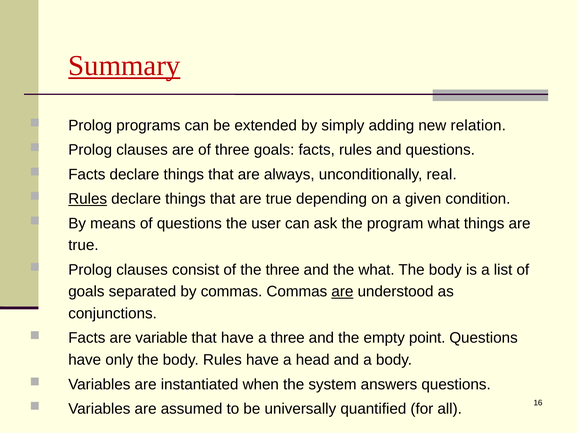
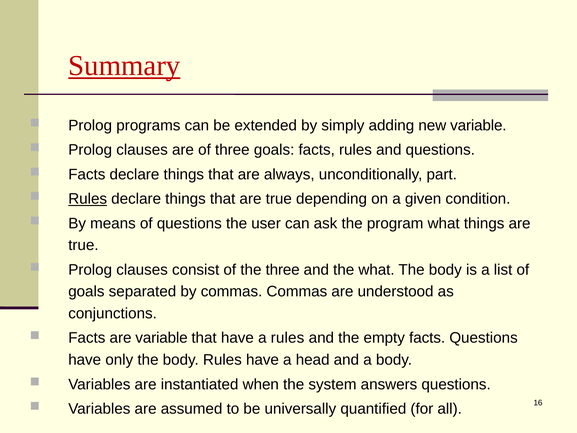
new relation: relation -> variable
real: real -> part
are at (342, 291) underline: present -> none
a three: three -> rules
empty point: point -> facts
